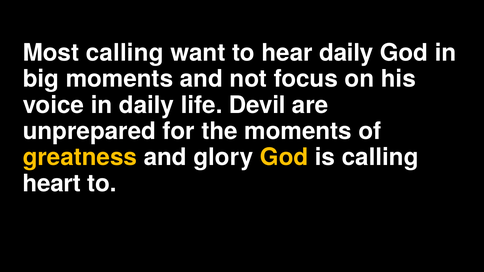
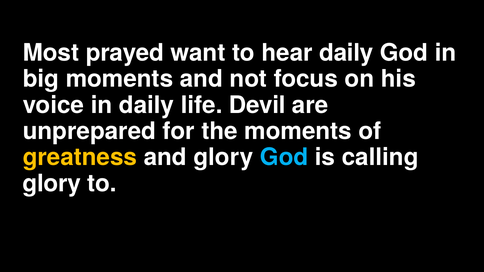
Most calling: calling -> prayed
God at (284, 157) colour: yellow -> light blue
heart at (52, 184): heart -> glory
